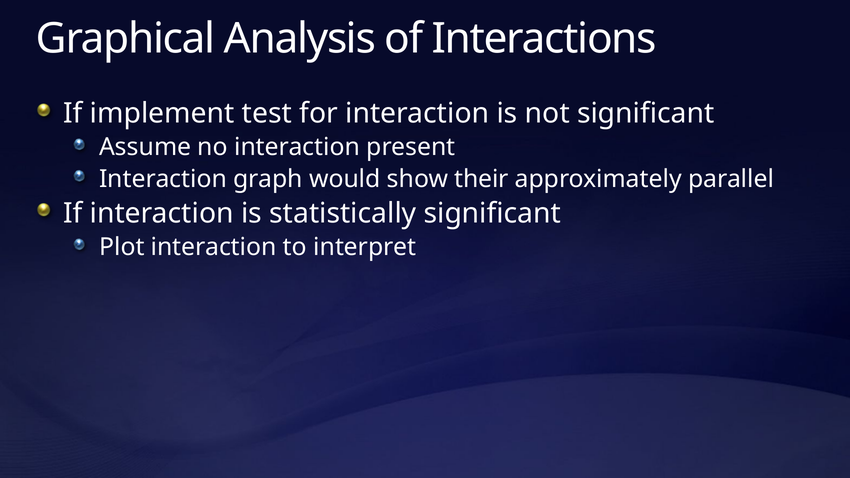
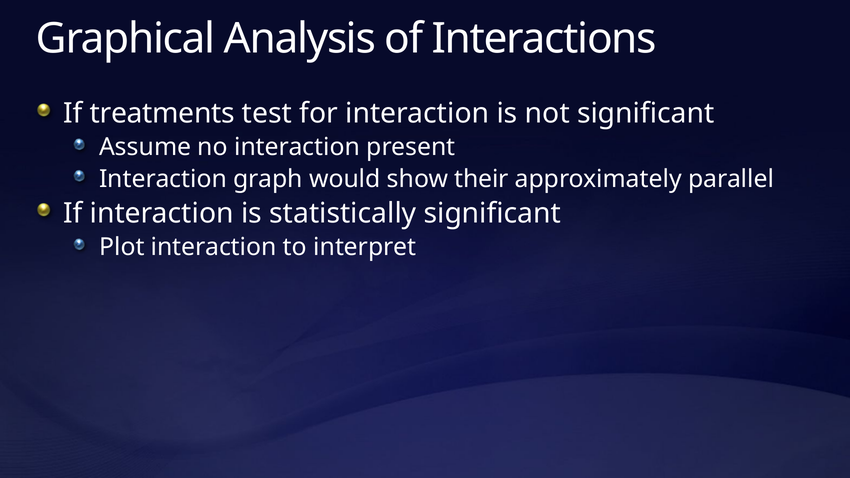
implement: implement -> treatments
